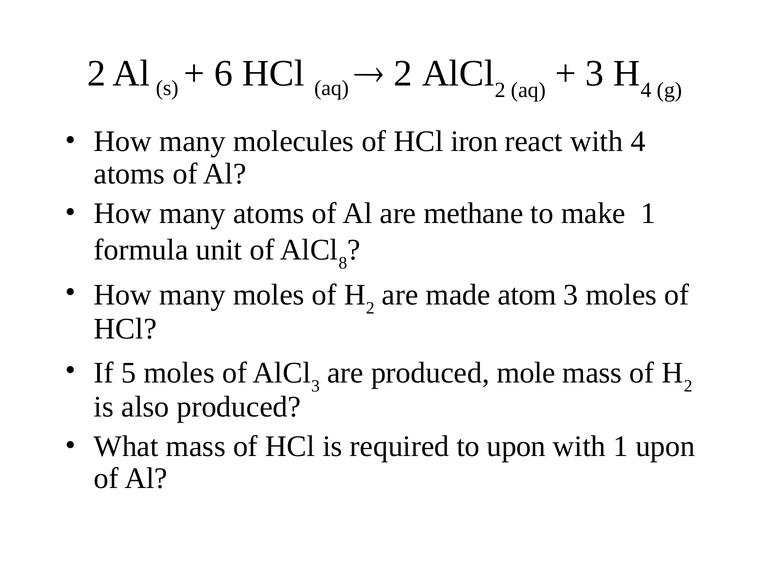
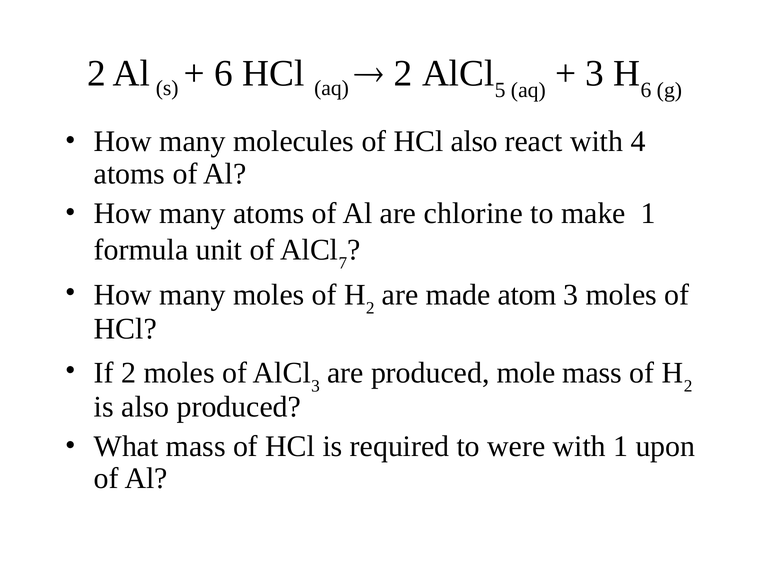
2 at (500, 90): 2 -> 5
4 at (646, 90): 4 -> 6
HCl iron: iron -> also
methane: methane -> chlorine
8: 8 -> 7
If 5: 5 -> 2
to upon: upon -> were
